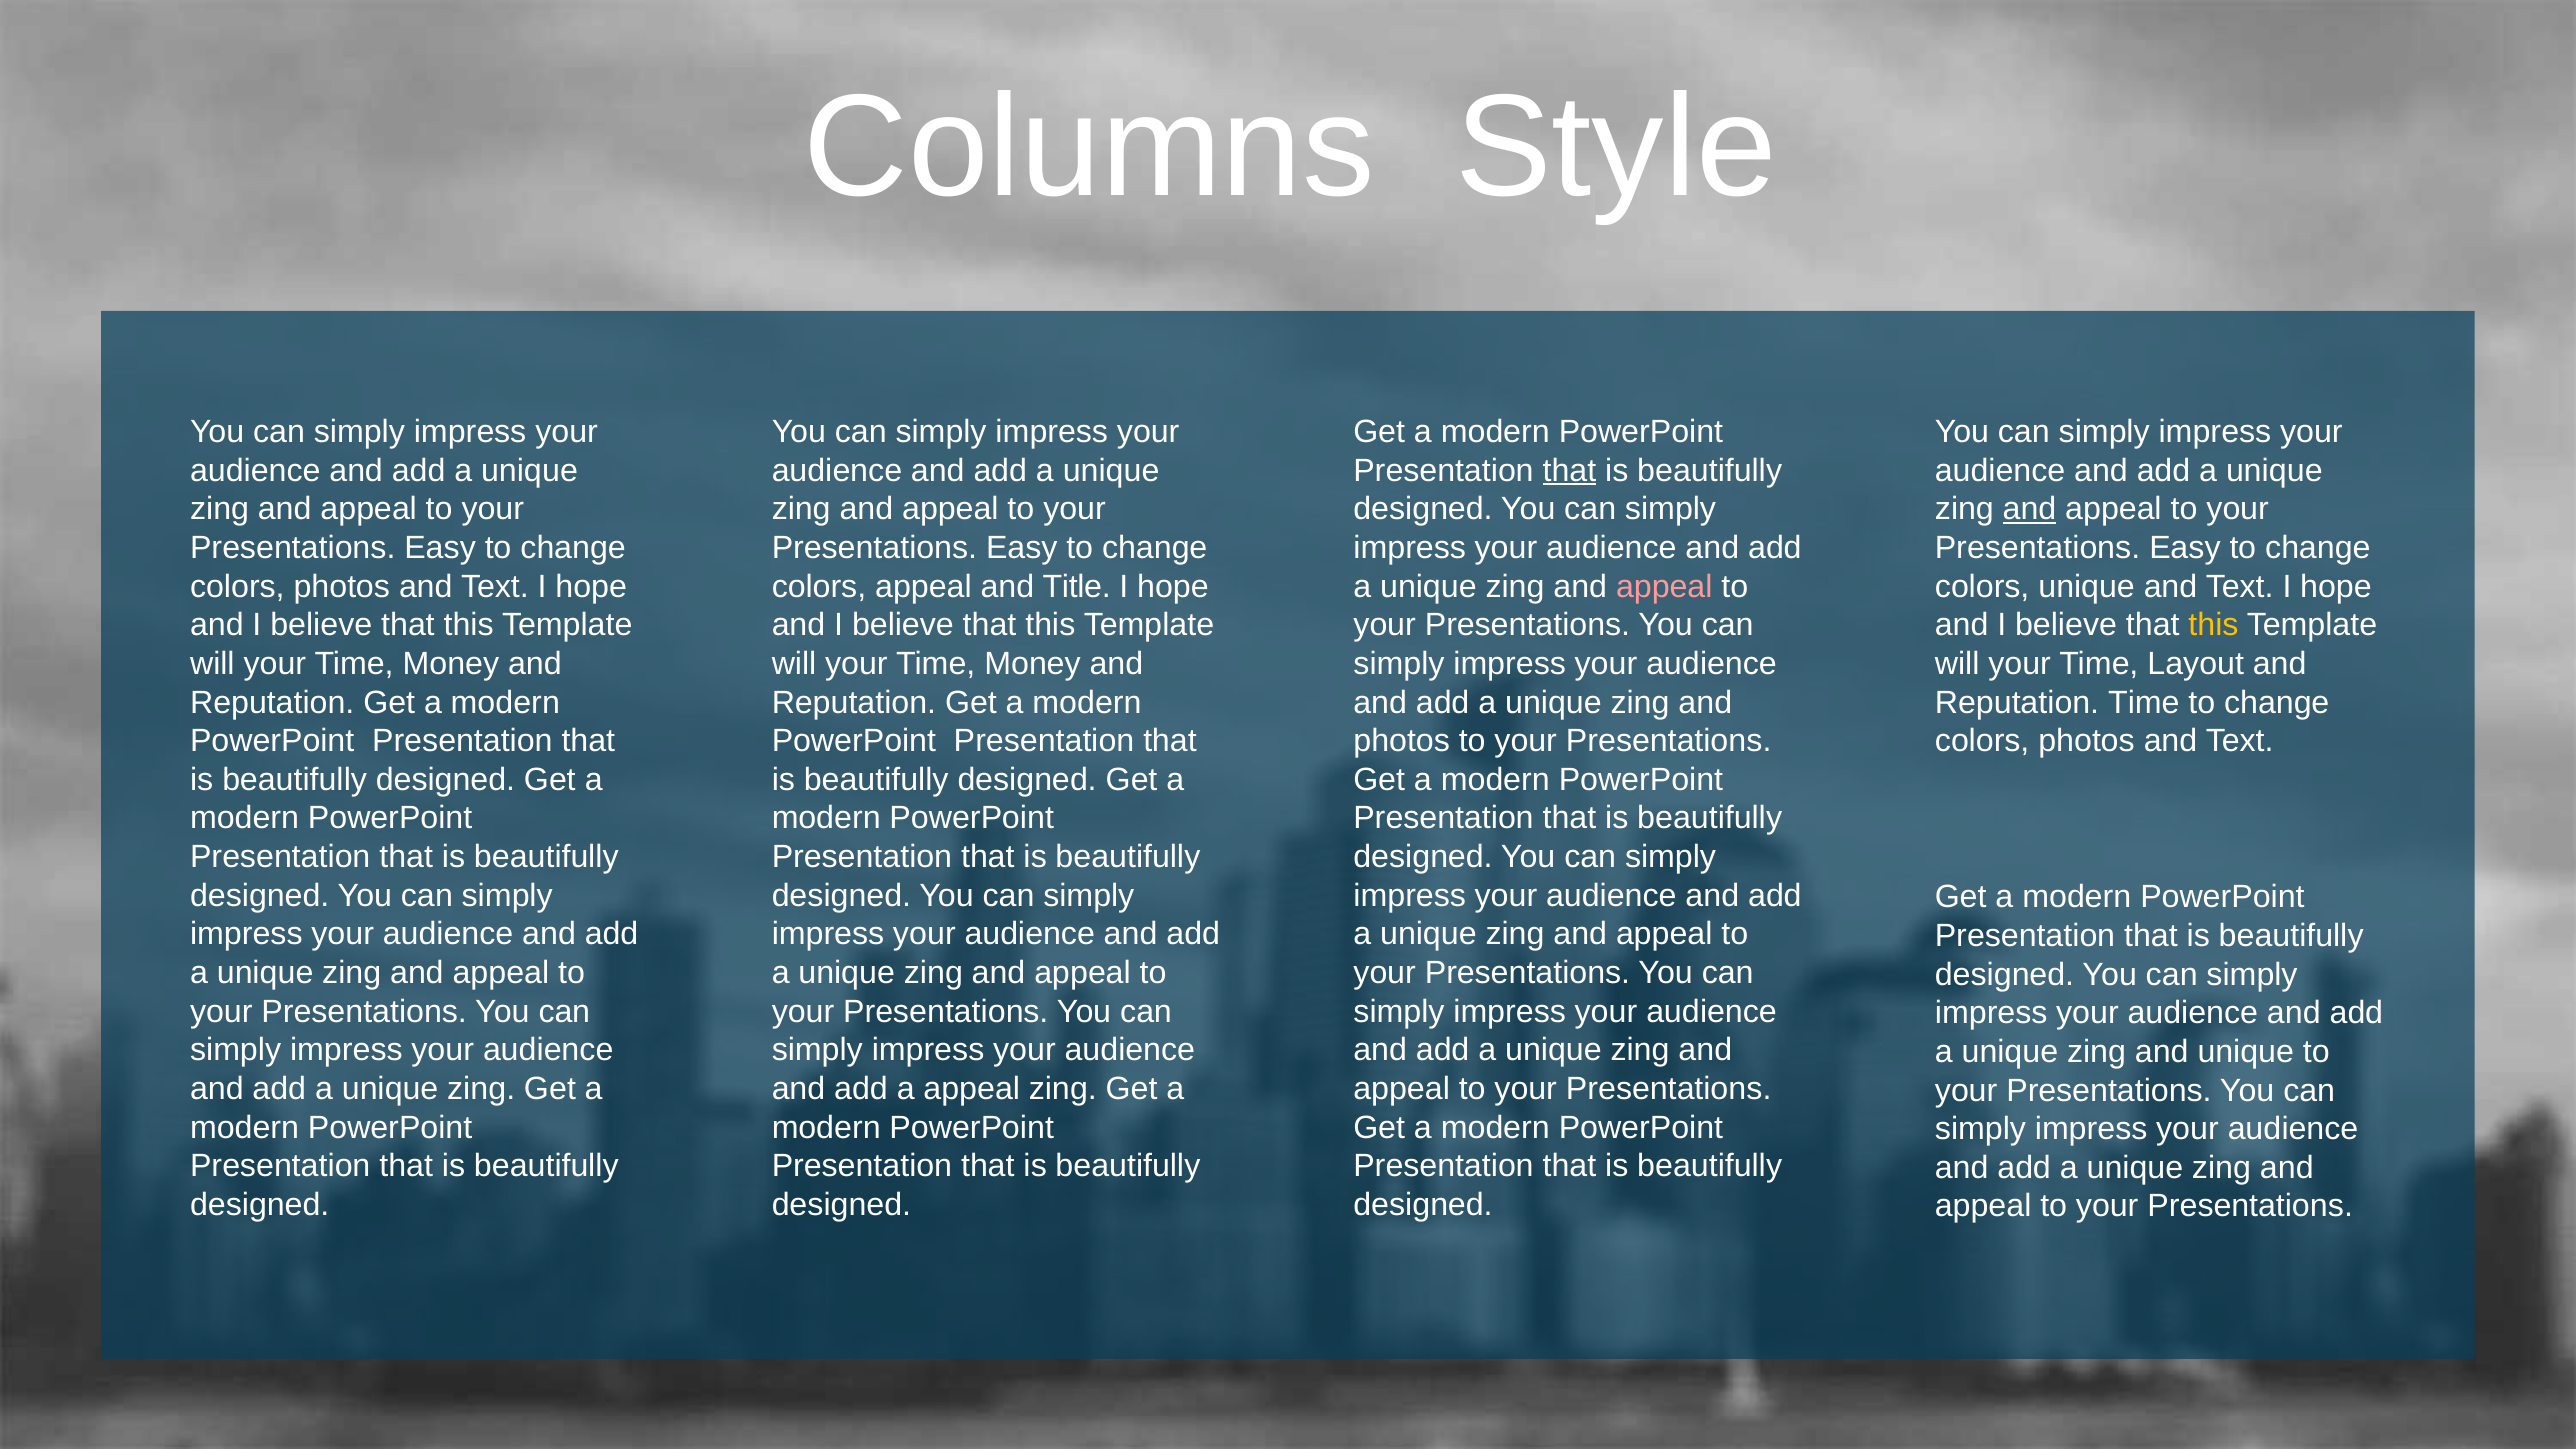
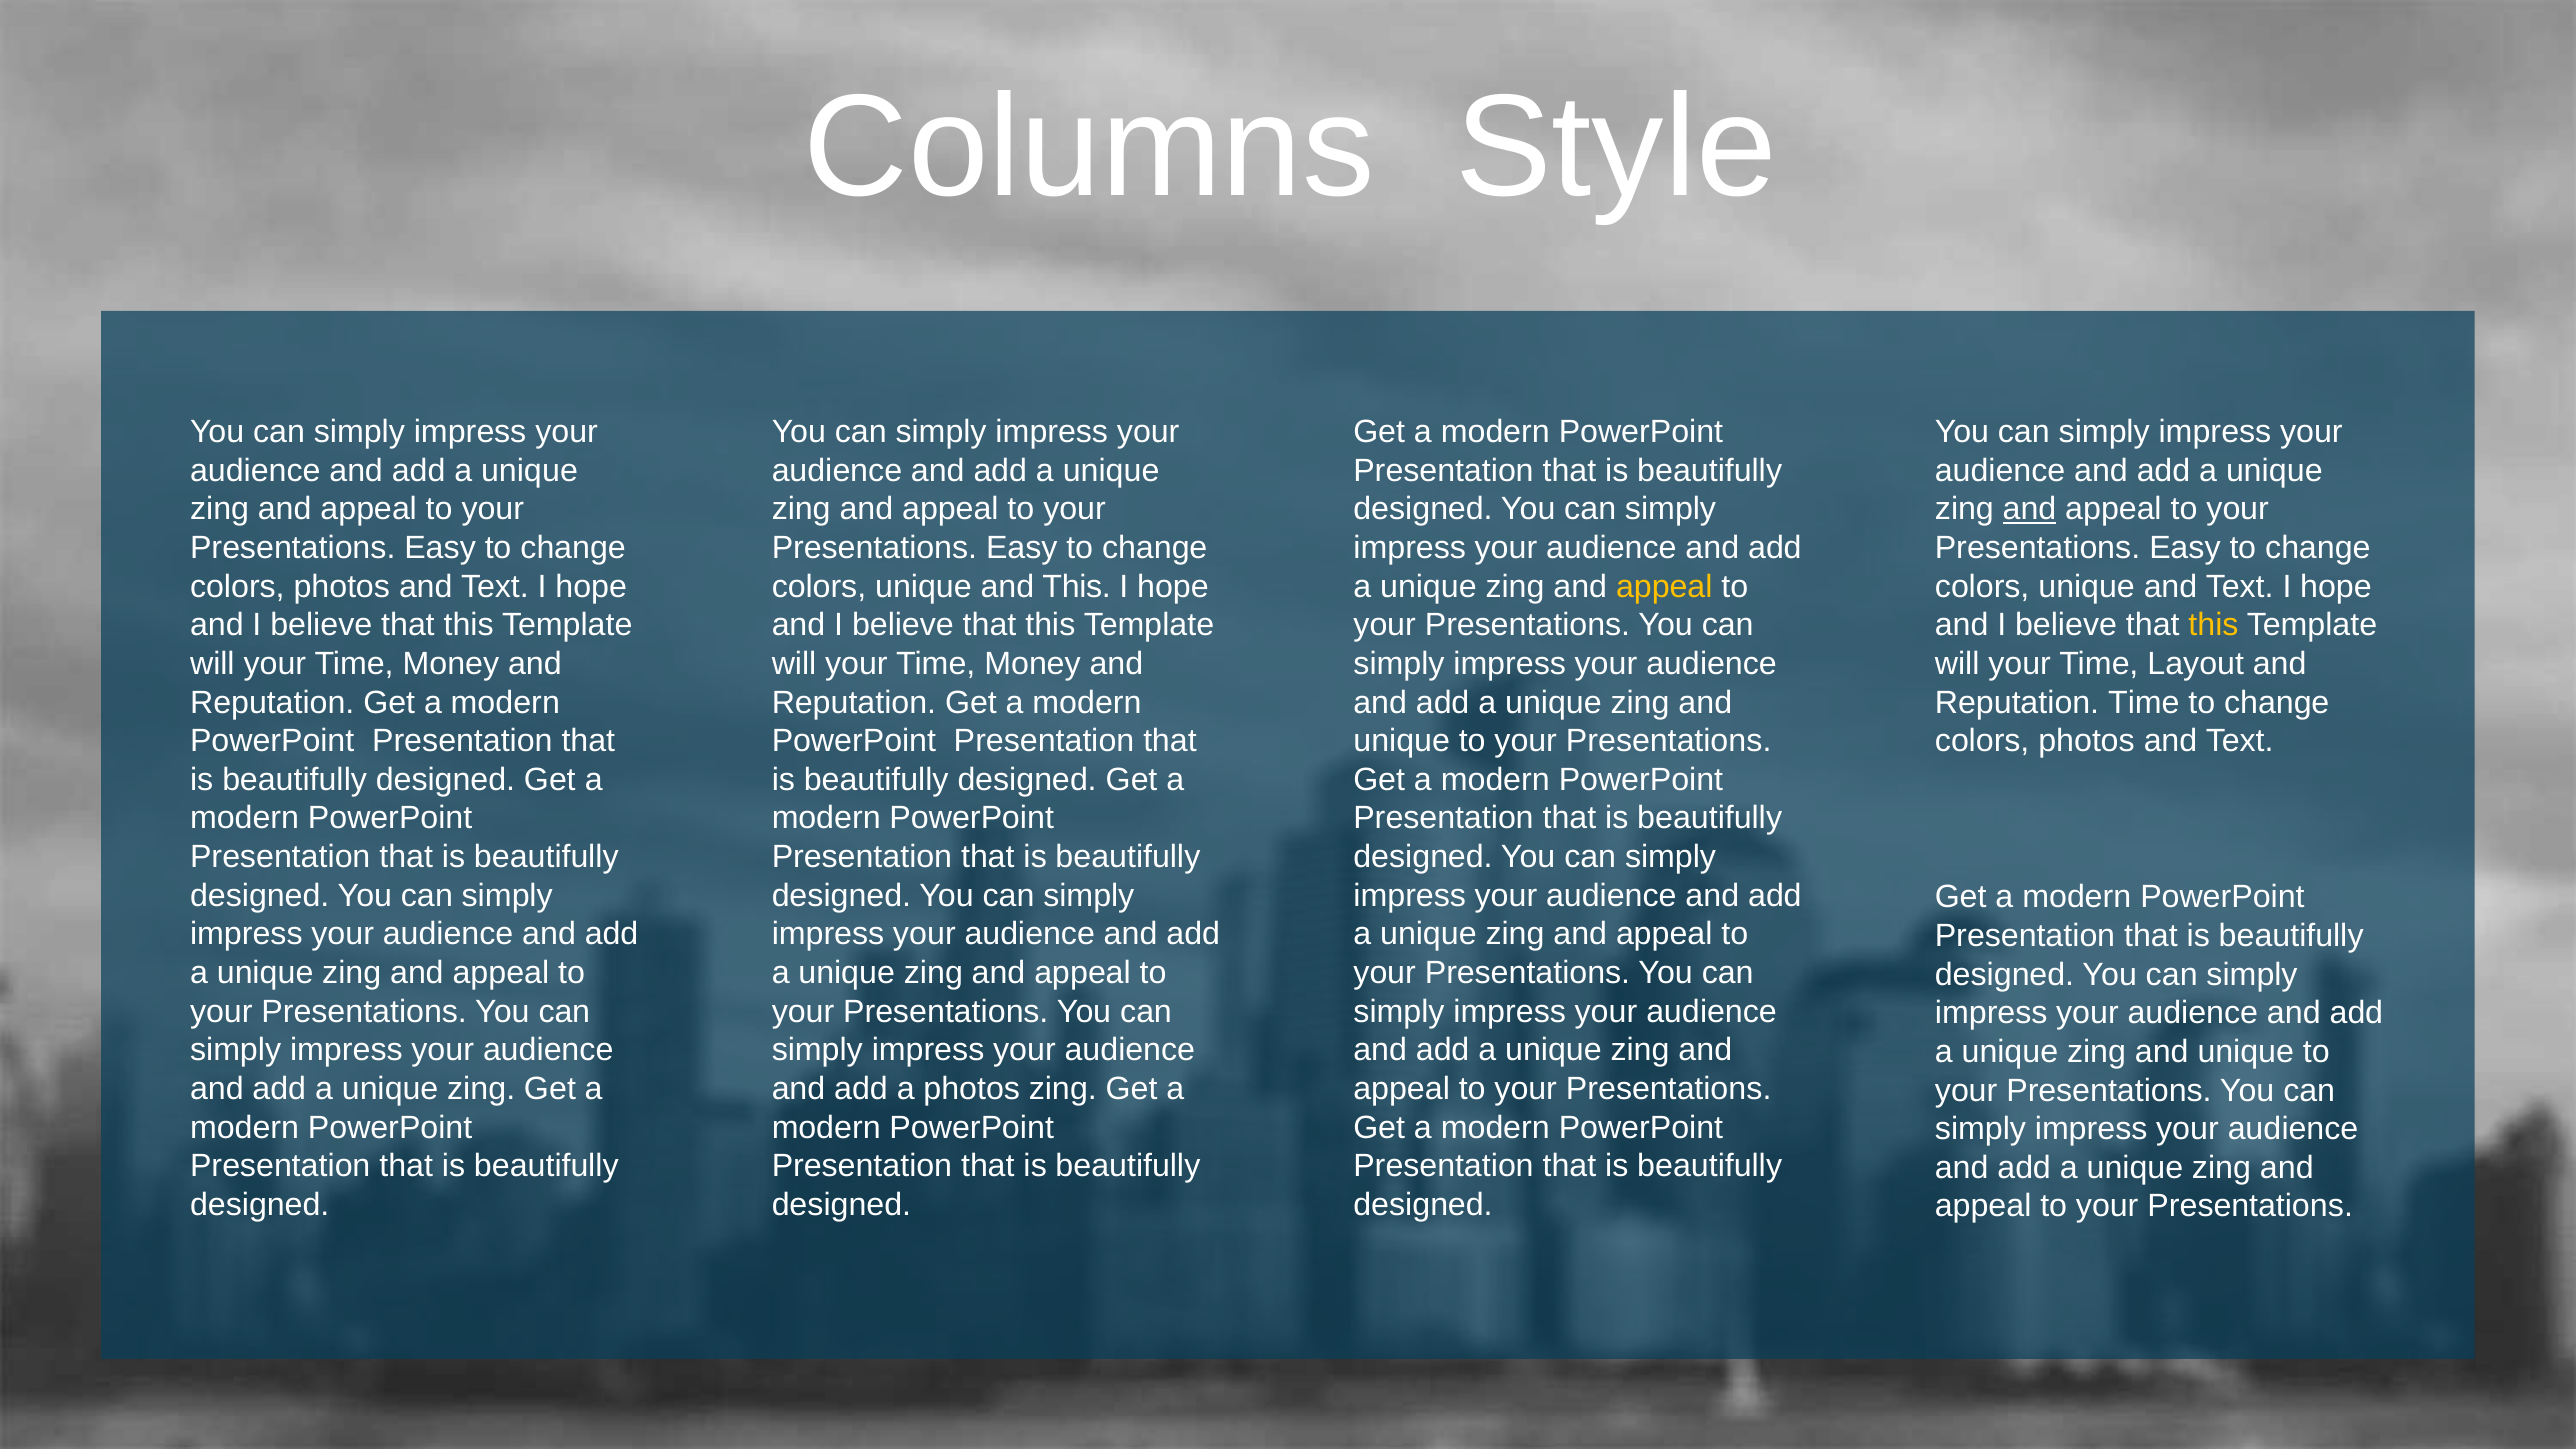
that at (1569, 471) underline: present -> none
appeal at (923, 586): appeal -> unique
and Title: Title -> This
appeal at (1664, 586) colour: pink -> yellow
photos at (1402, 741): photos -> unique
a appeal: appeal -> photos
